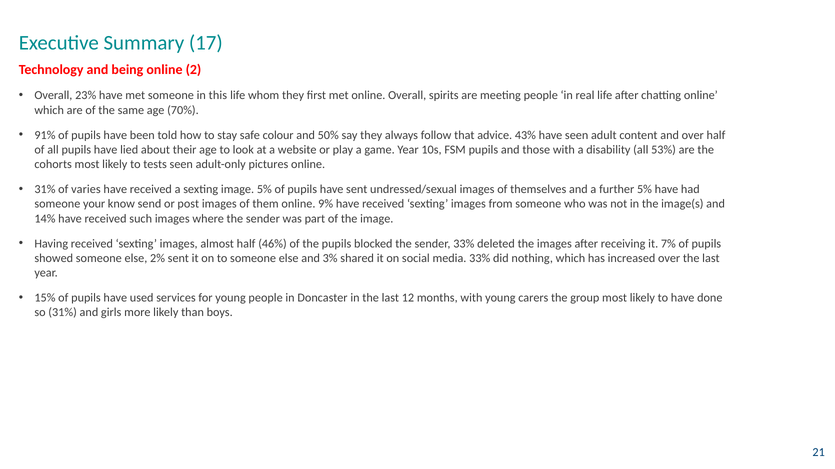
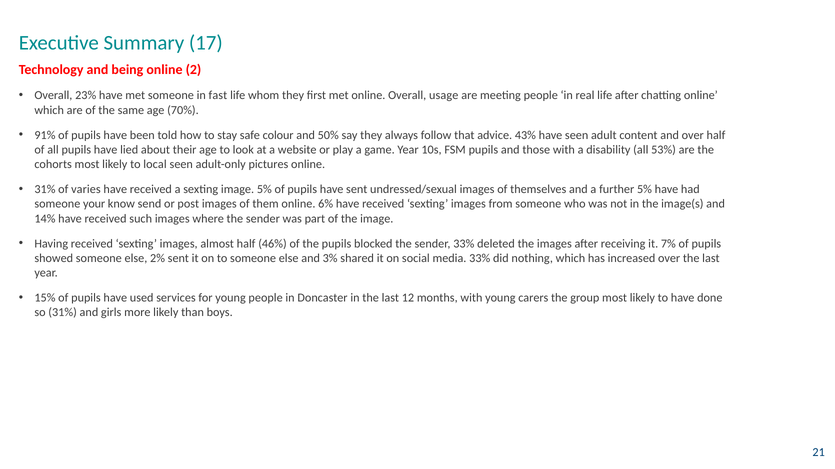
this: this -> fast
spirits: spirits -> usage
tests: tests -> local
9%: 9% -> 6%
